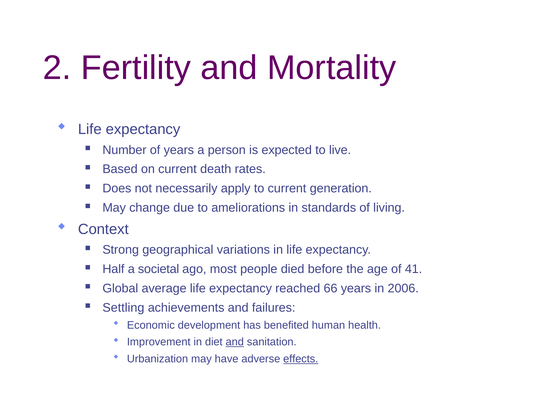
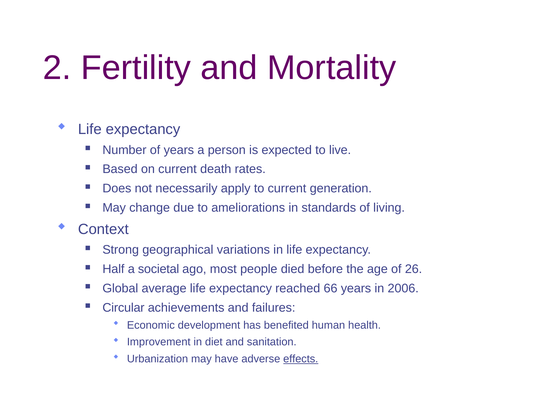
41: 41 -> 26
Settling: Settling -> Circular
and at (235, 342) underline: present -> none
